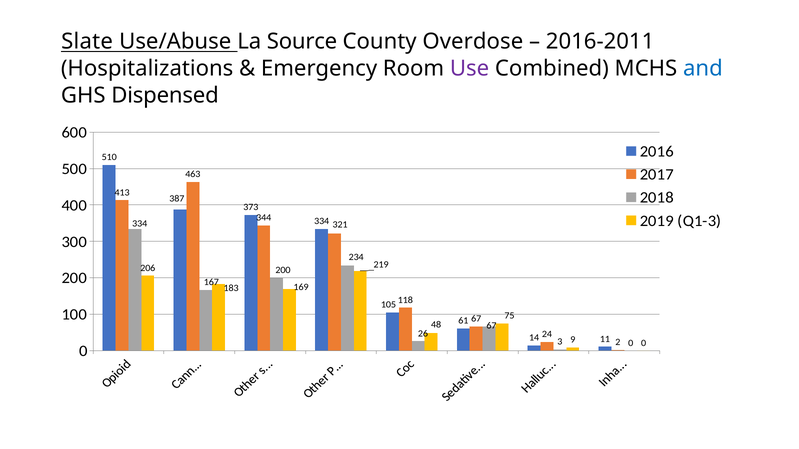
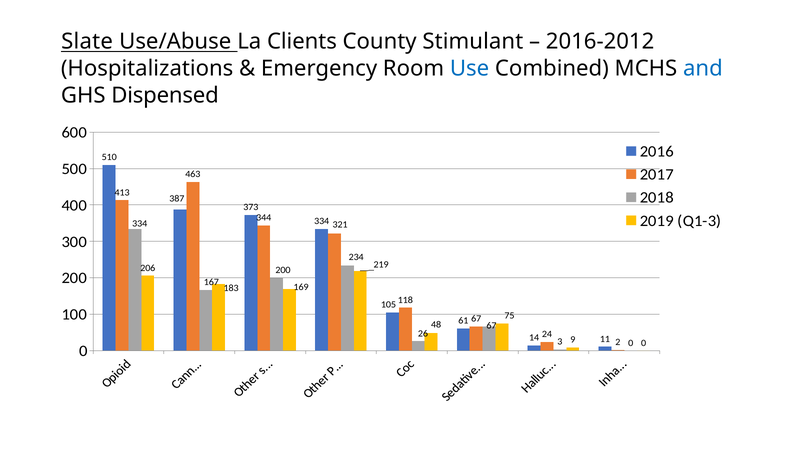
Source: Source -> Clients
Overdose: Overdose -> Stimulant
2016-2011: 2016-2011 -> 2016-2012
Use colour: purple -> blue
